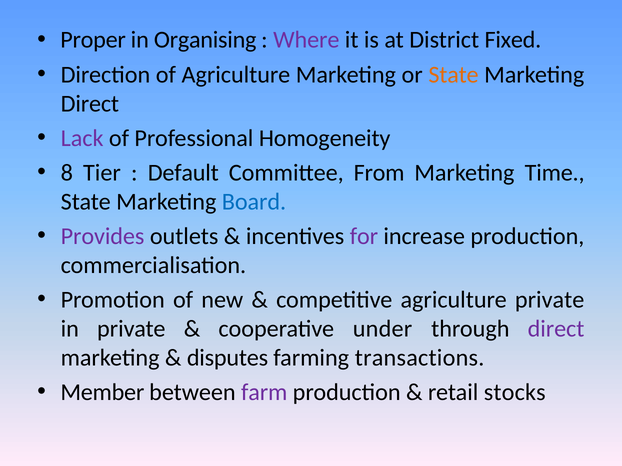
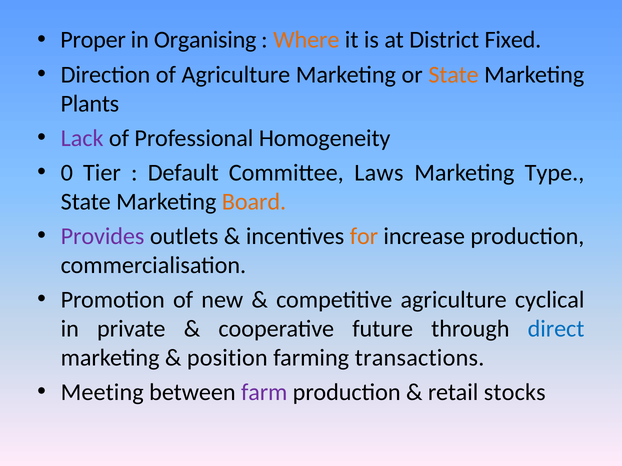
Where colour: purple -> orange
Direct at (90, 104): Direct -> Plants
8: 8 -> 0
From: From -> Laws
Time: Time -> Type
Board colour: blue -> orange
for colour: purple -> orange
agriculture private: private -> cyclical
under: under -> future
direct at (556, 329) colour: purple -> blue
disputes: disputes -> position
Member: Member -> Meeting
